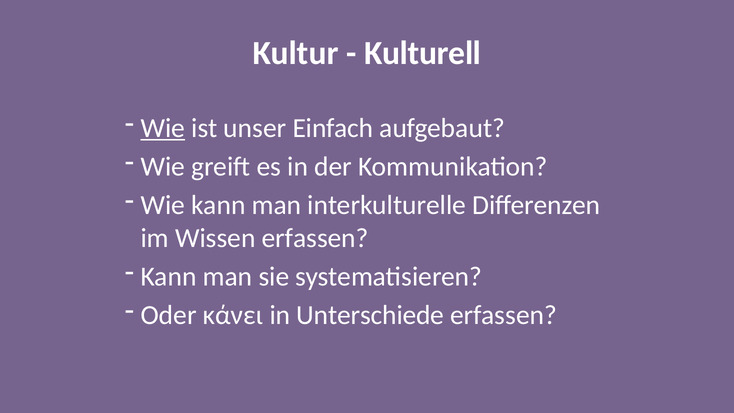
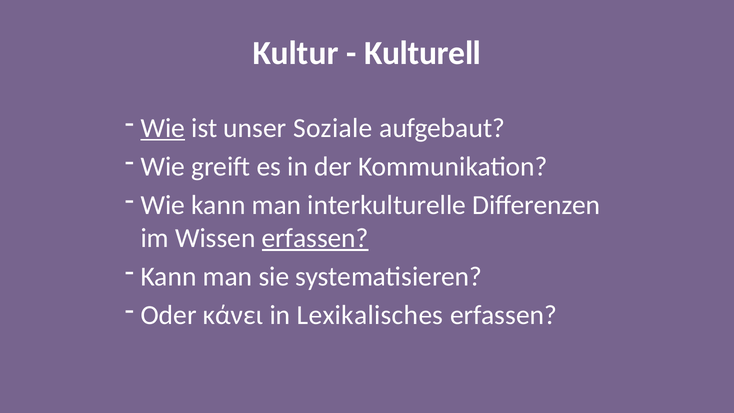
Einfach: Einfach -> Soziale
erfassen at (315, 238) underline: none -> present
Unterschiede: Unterschiede -> Lexikalisches
